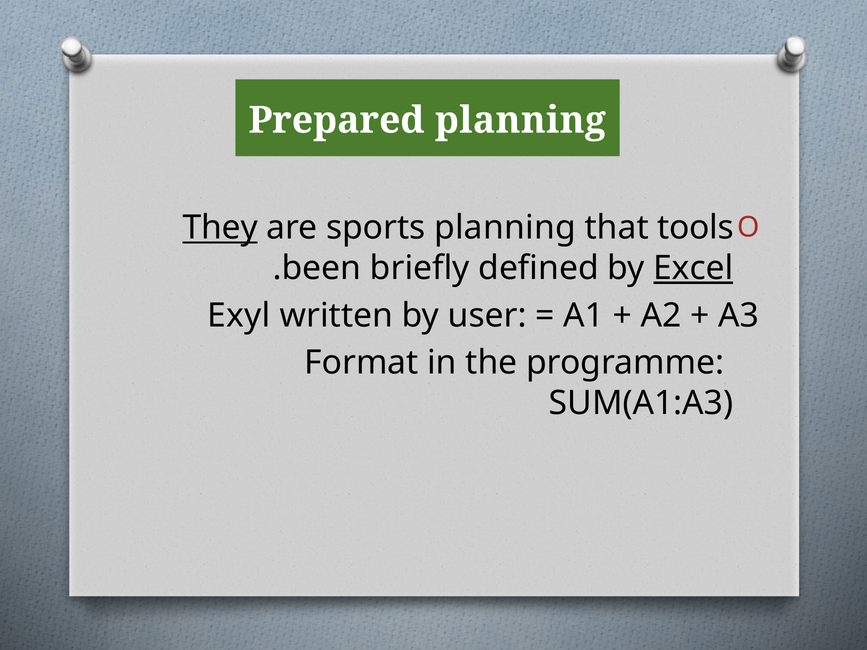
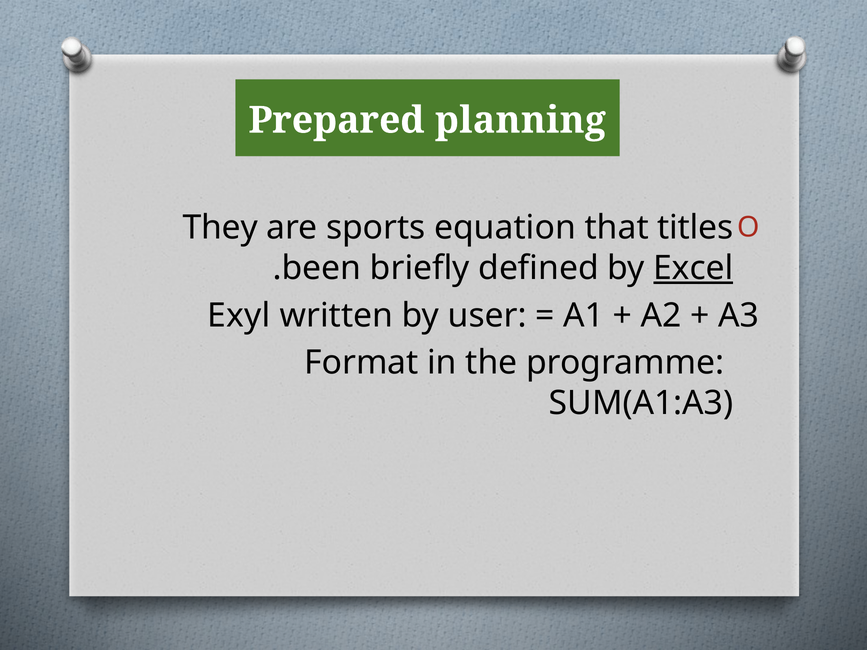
They underline: present -> none
sports planning: planning -> equation
tools: tools -> titles
